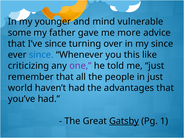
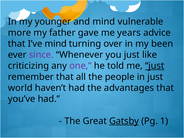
some: some -> more
more: more -> years
I’ve since: since -> mind
my since: since -> been
since at (41, 55) colour: blue -> purple
you this: this -> just
just at (155, 66) underline: none -> present
